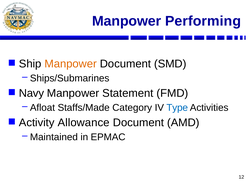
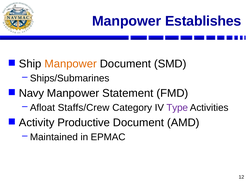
Performing: Performing -> Establishes
Staffs/Made: Staffs/Made -> Staffs/Crew
Type colour: blue -> purple
Allowance: Allowance -> Productive
